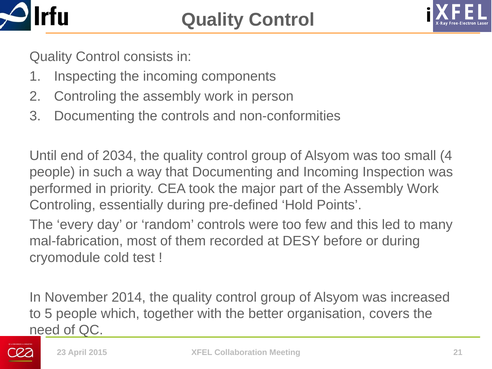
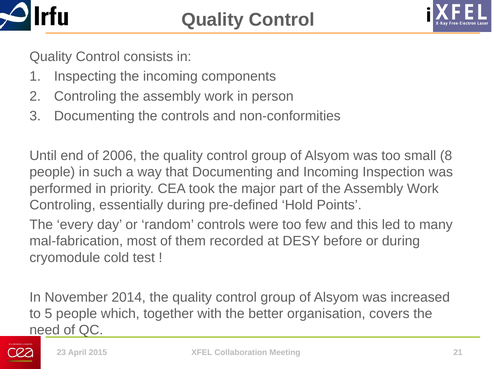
2034: 2034 -> 2006
4: 4 -> 8
